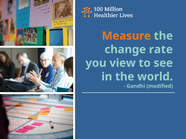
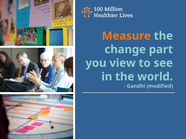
rate: rate -> part
